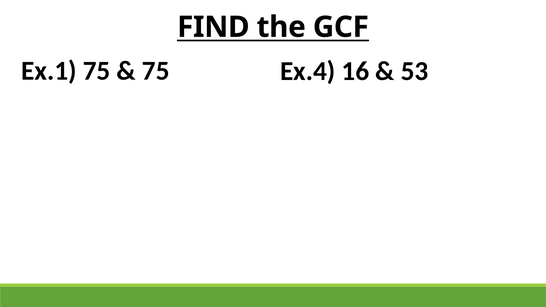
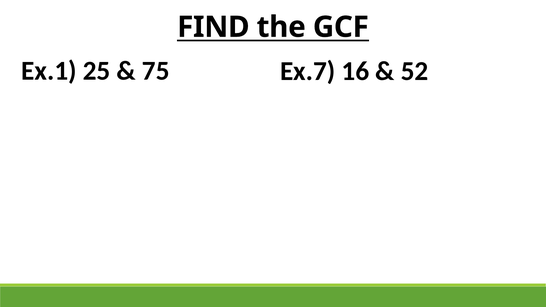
Ex.1 75: 75 -> 25
Ex.4: Ex.4 -> Ex.7
53: 53 -> 52
